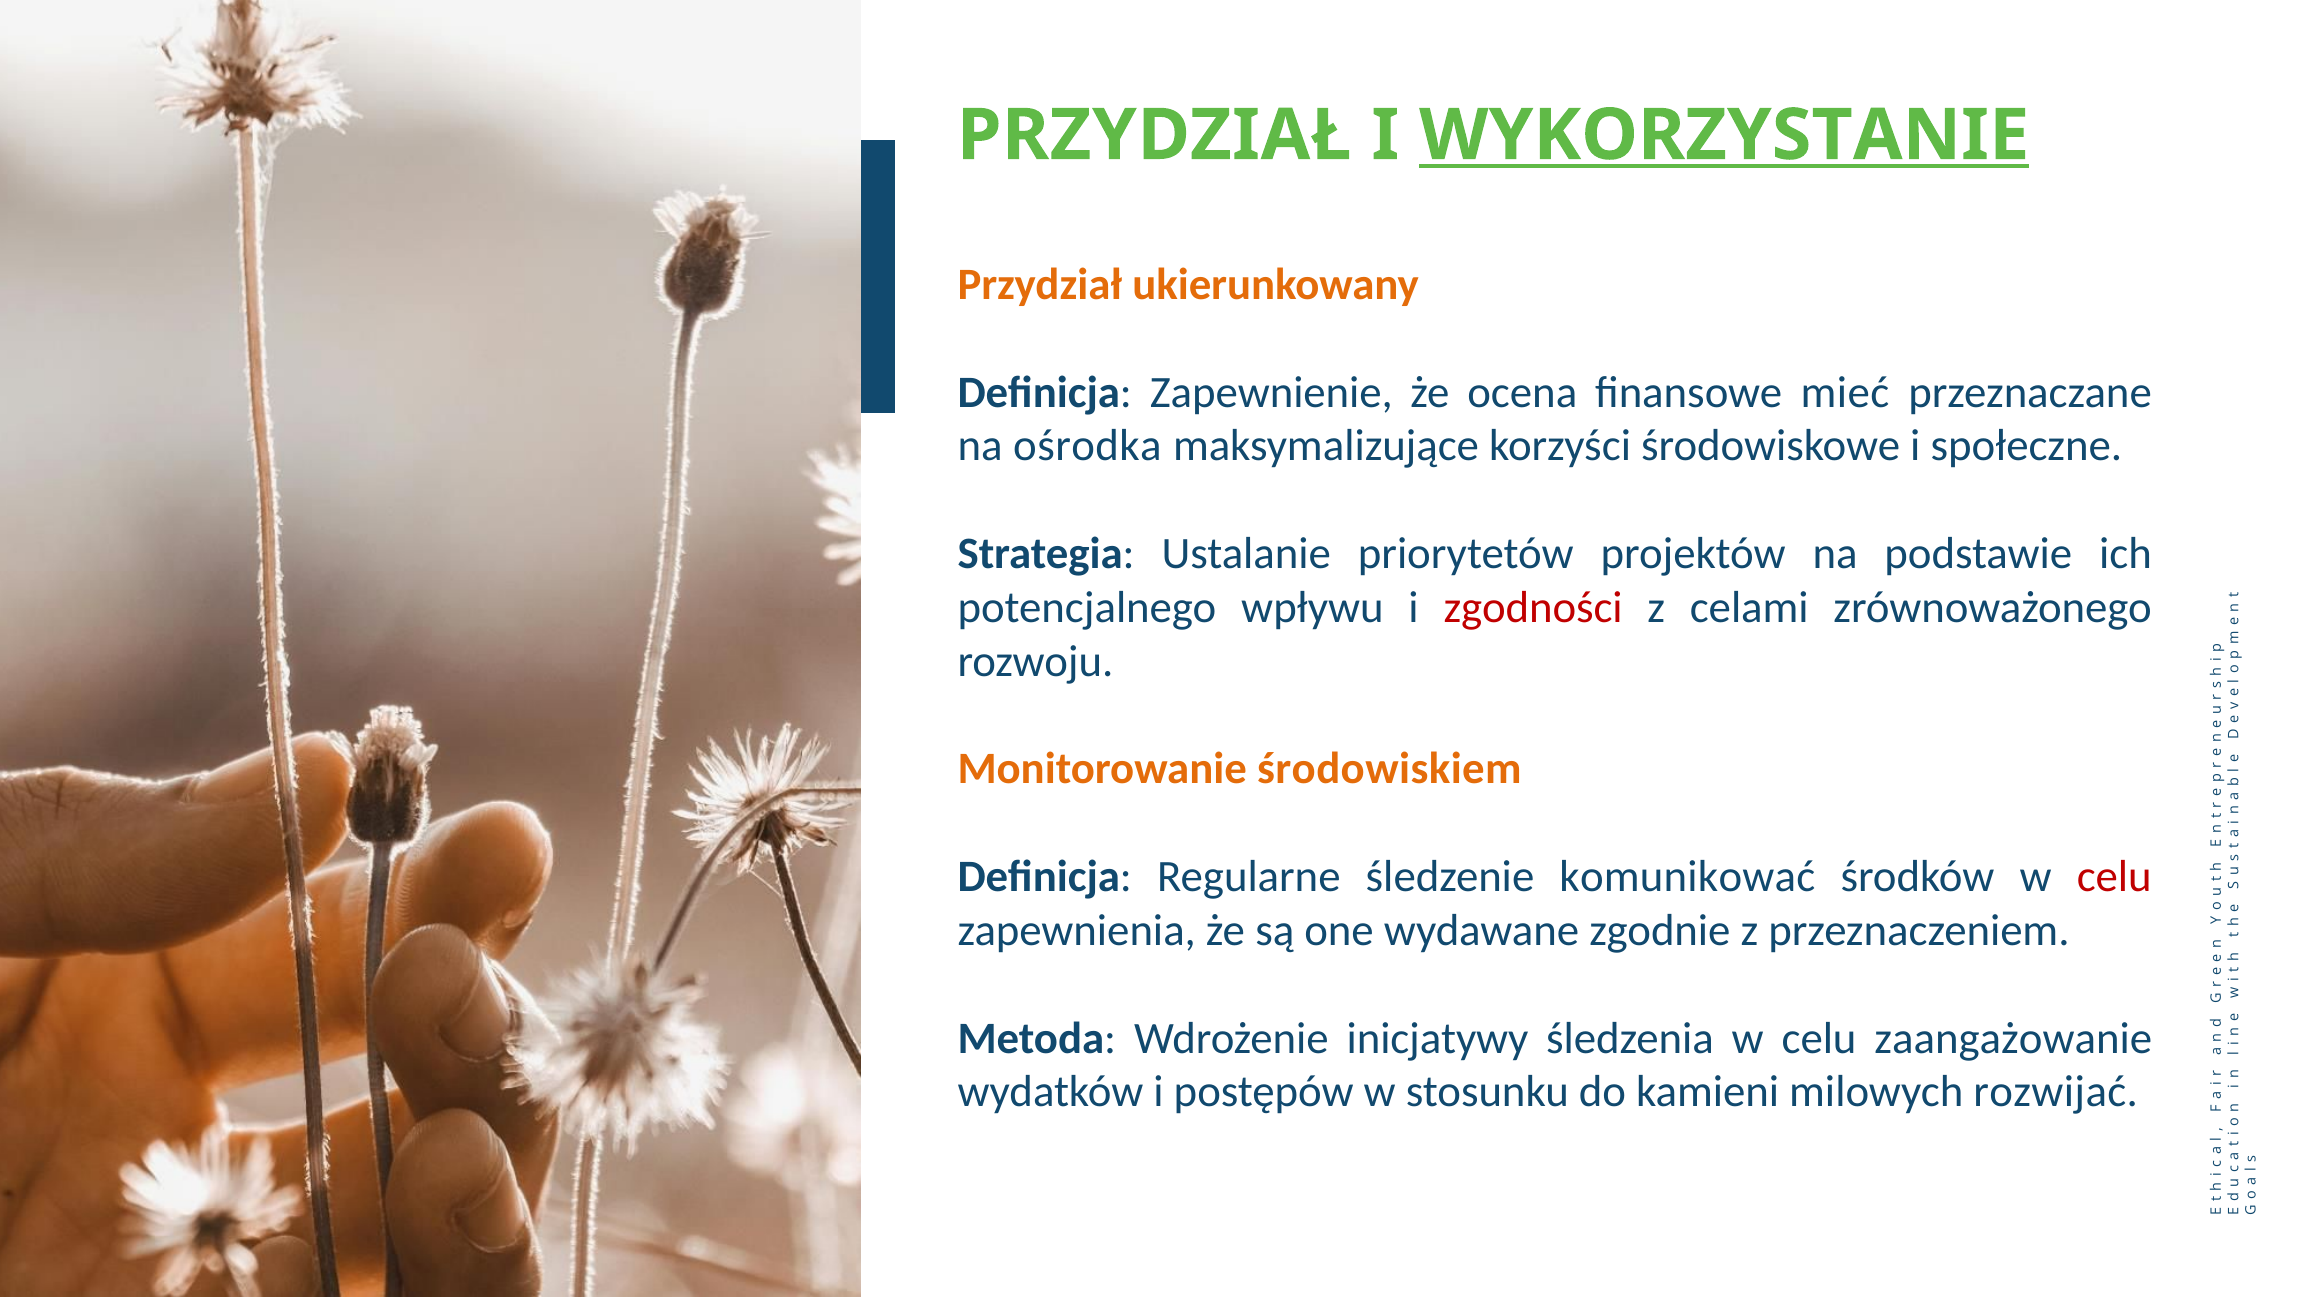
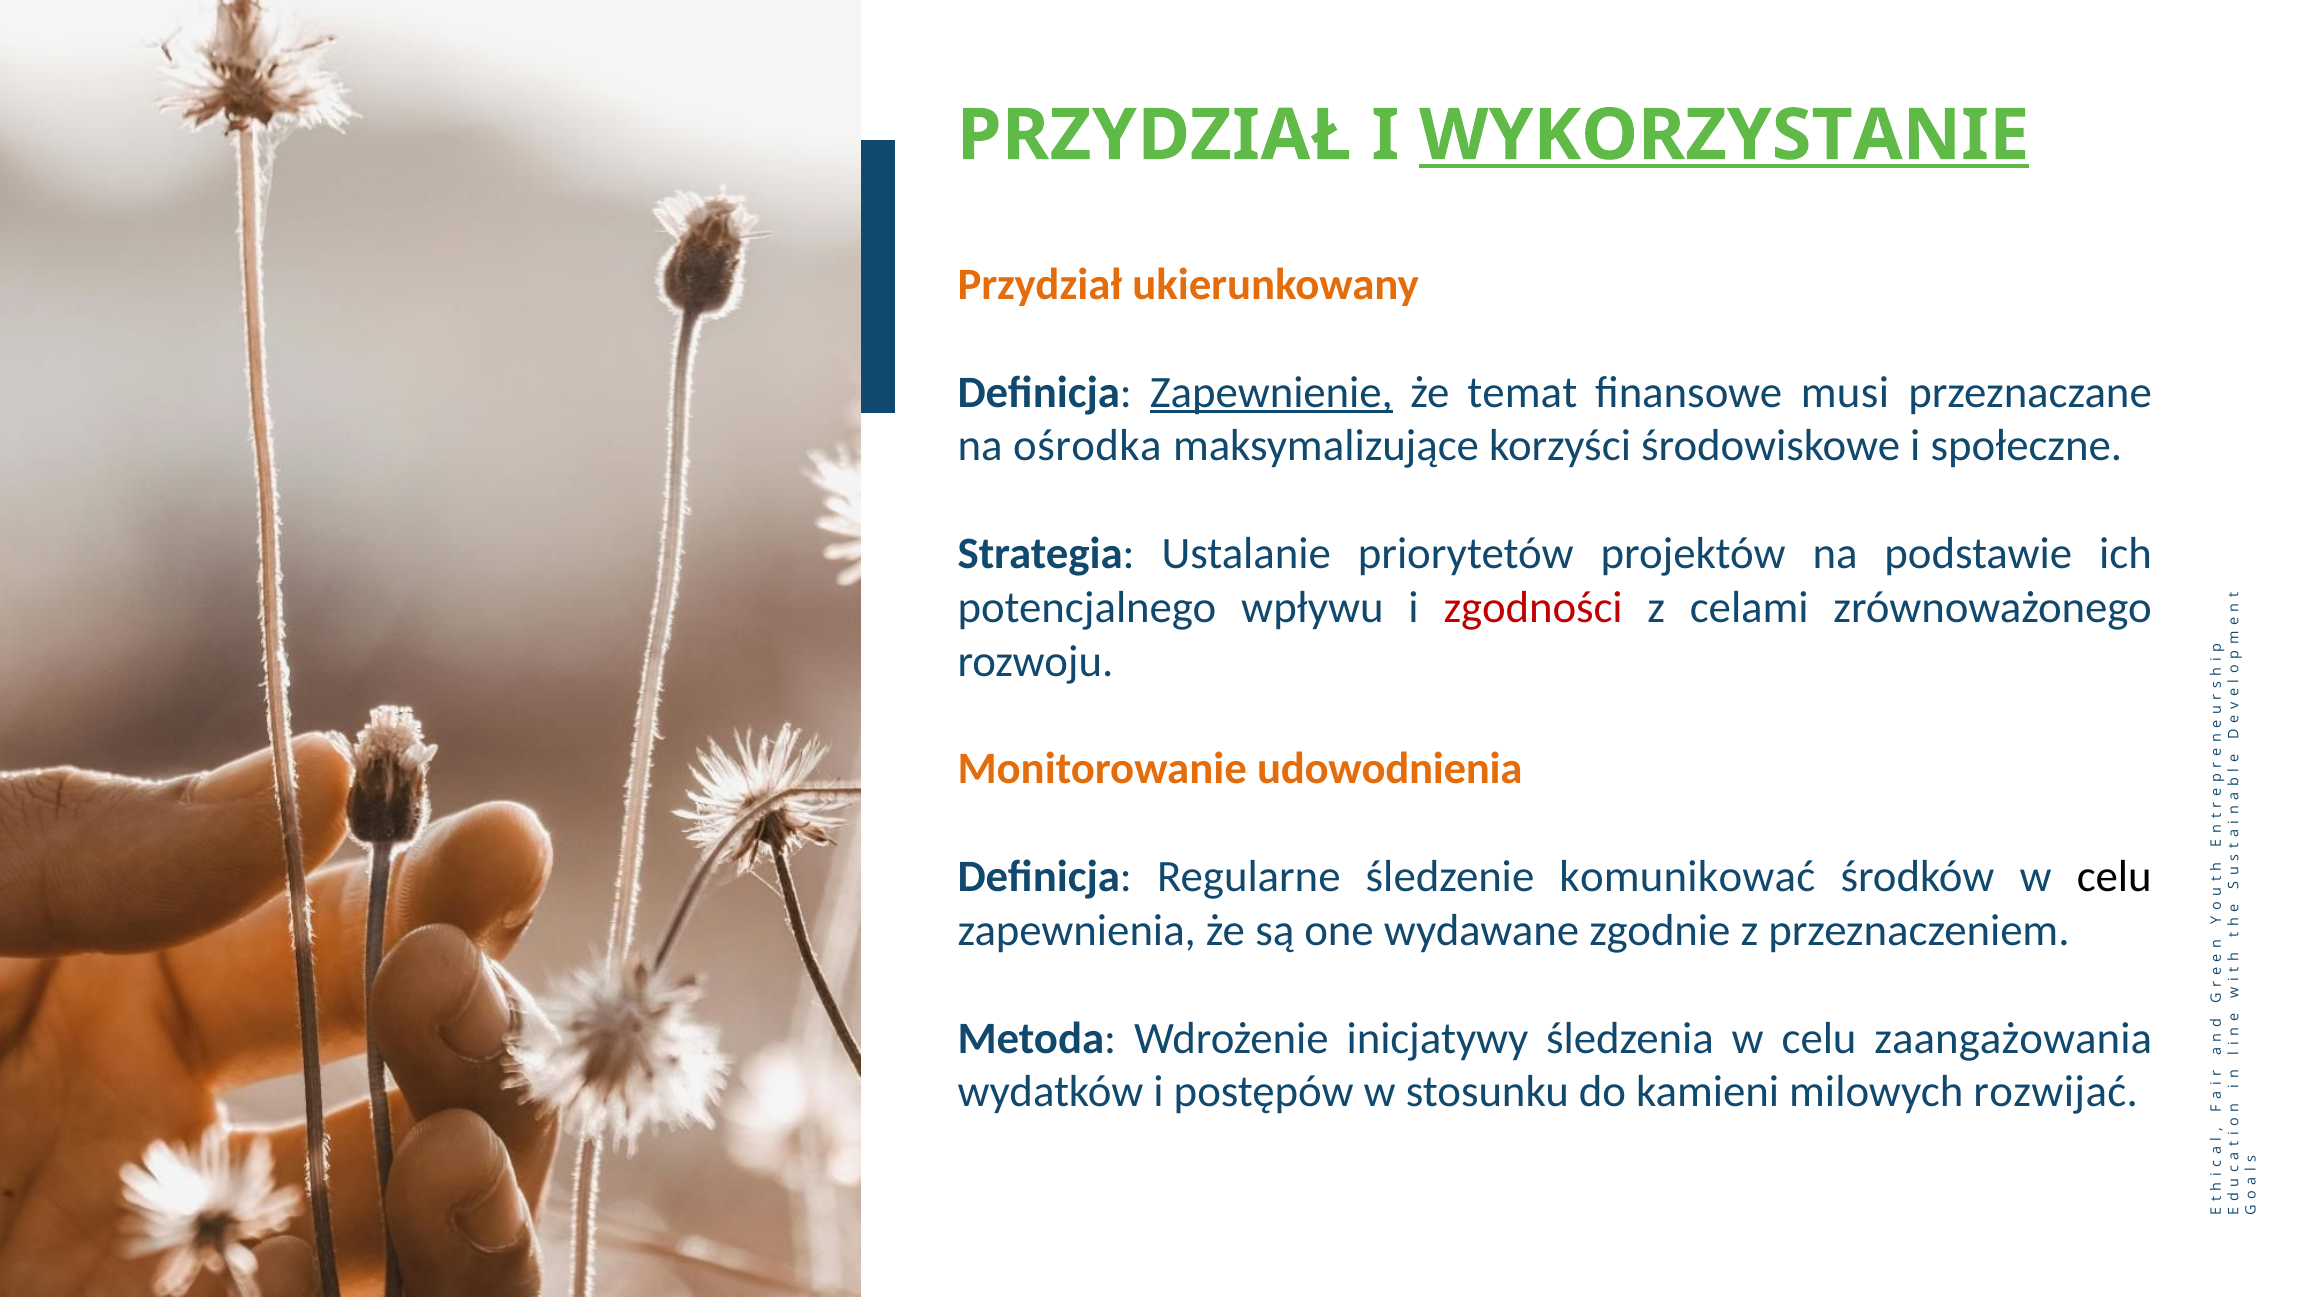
Zapewnienie underline: none -> present
ocena: ocena -> temat
mieć: mieć -> musi
środowiskiem: środowiskiem -> udowodnienia
celu at (2114, 877) colour: red -> black
zaangażowanie: zaangażowanie -> zaangażowania
